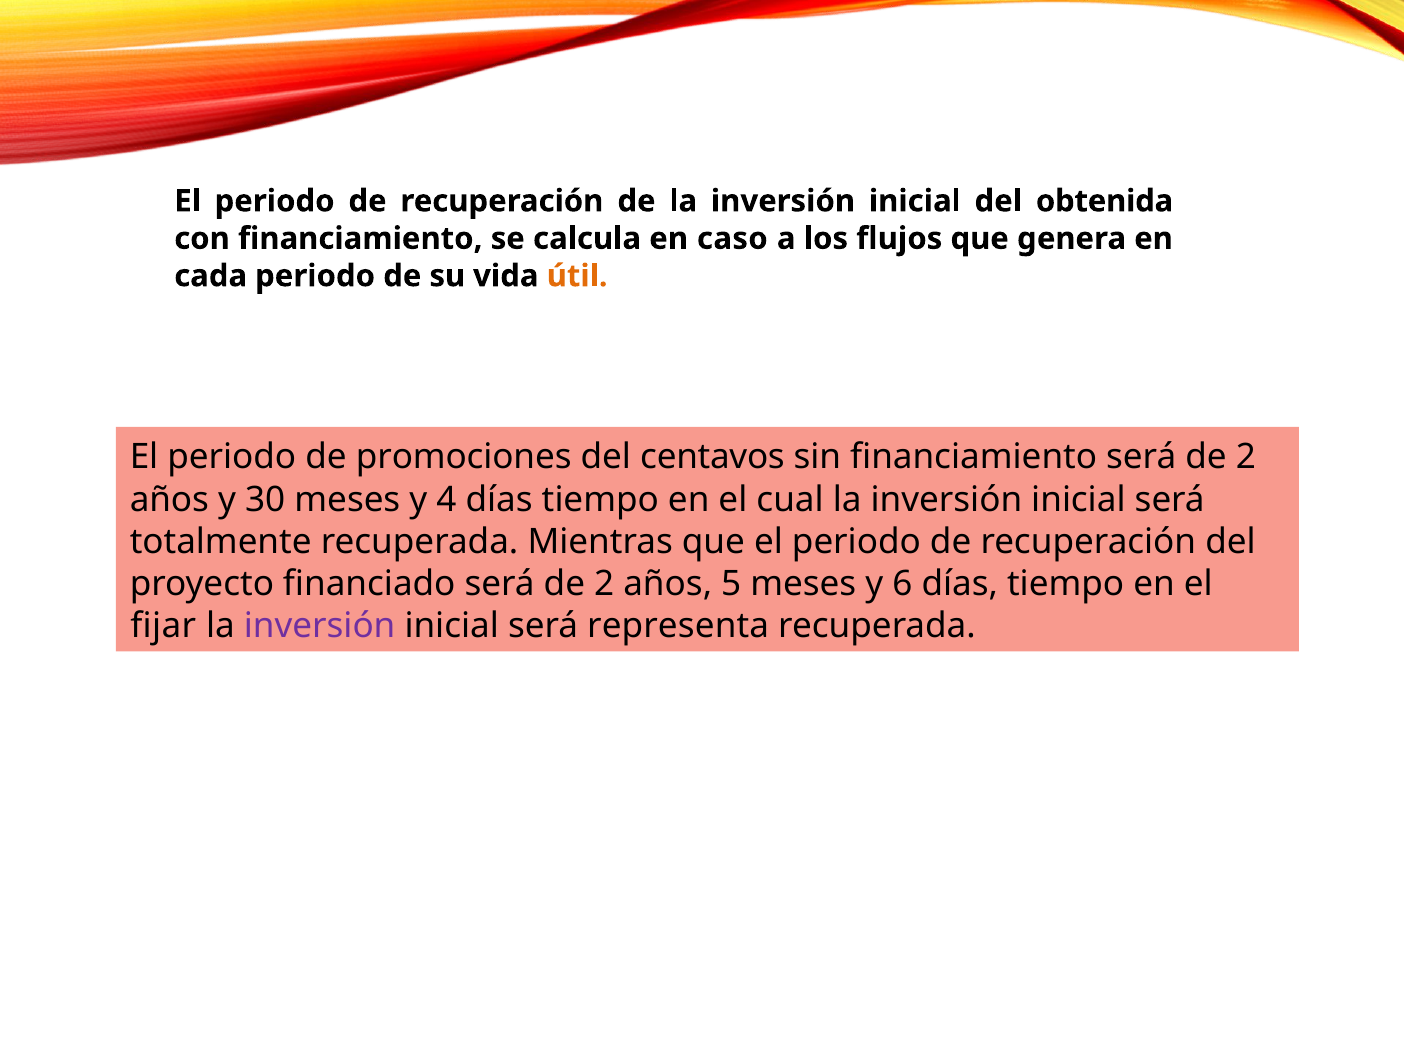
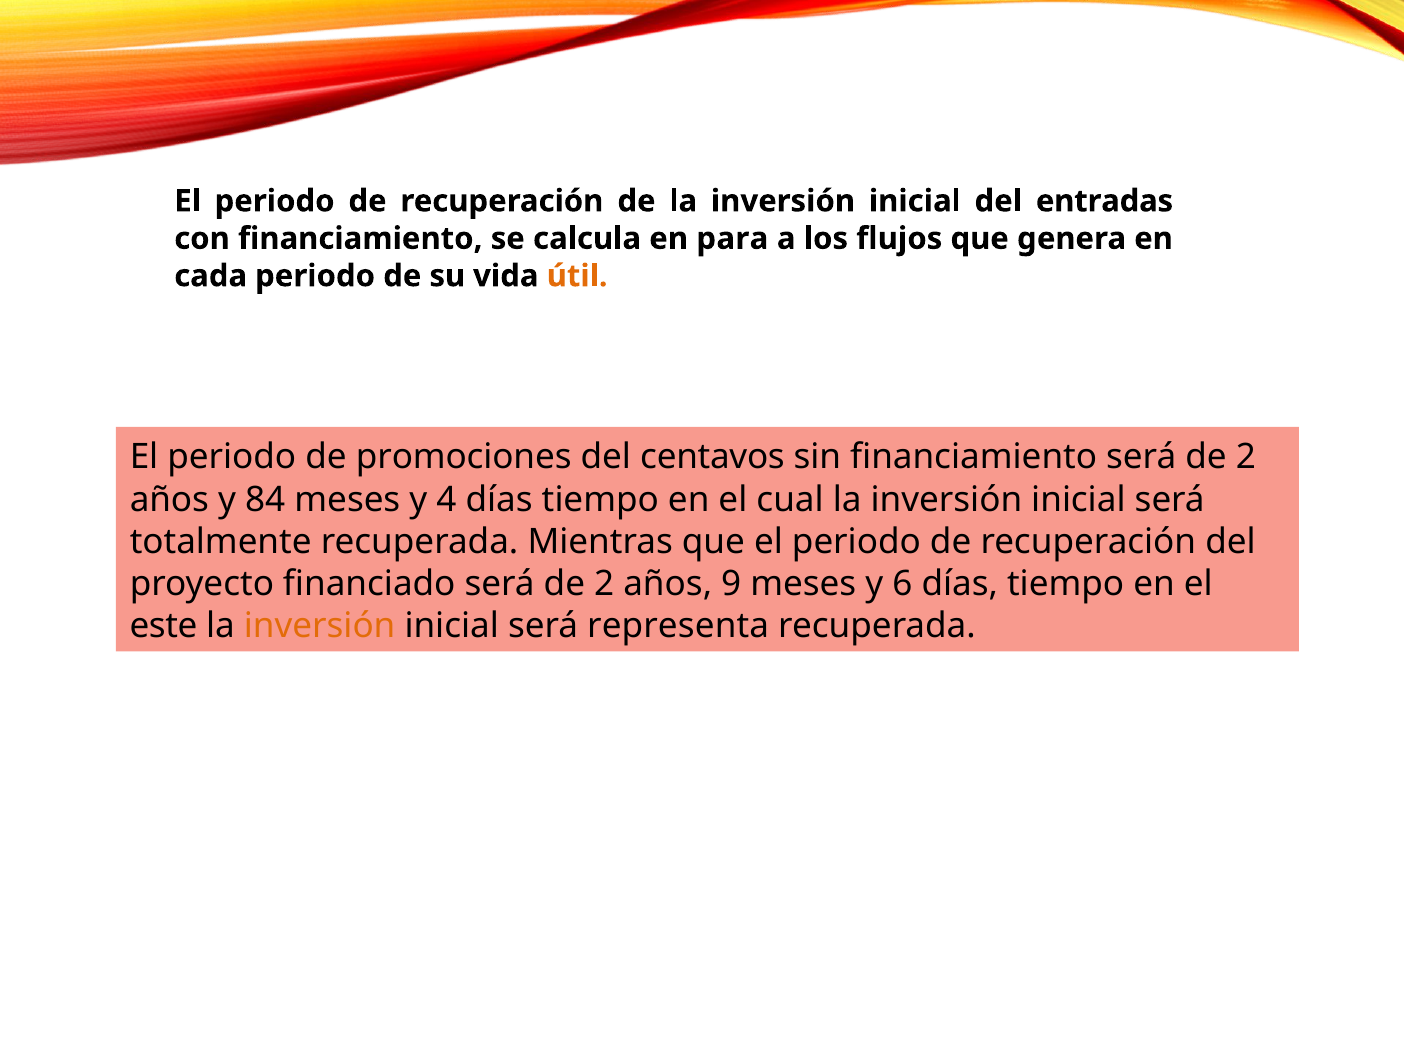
obtenida: obtenida -> entradas
caso: caso -> para
30: 30 -> 84
5: 5 -> 9
fijar: fijar -> este
inversión at (320, 626) colour: purple -> orange
